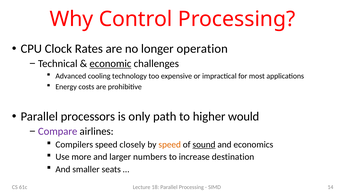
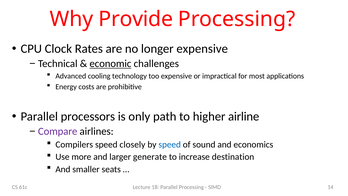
Control: Control -> Provide
longer operation: operation -> expensive
would: would -> airline
speed at (170, 144) colour: orange -> blue
sound underline: present -> none
numbers: numbers -> generate
